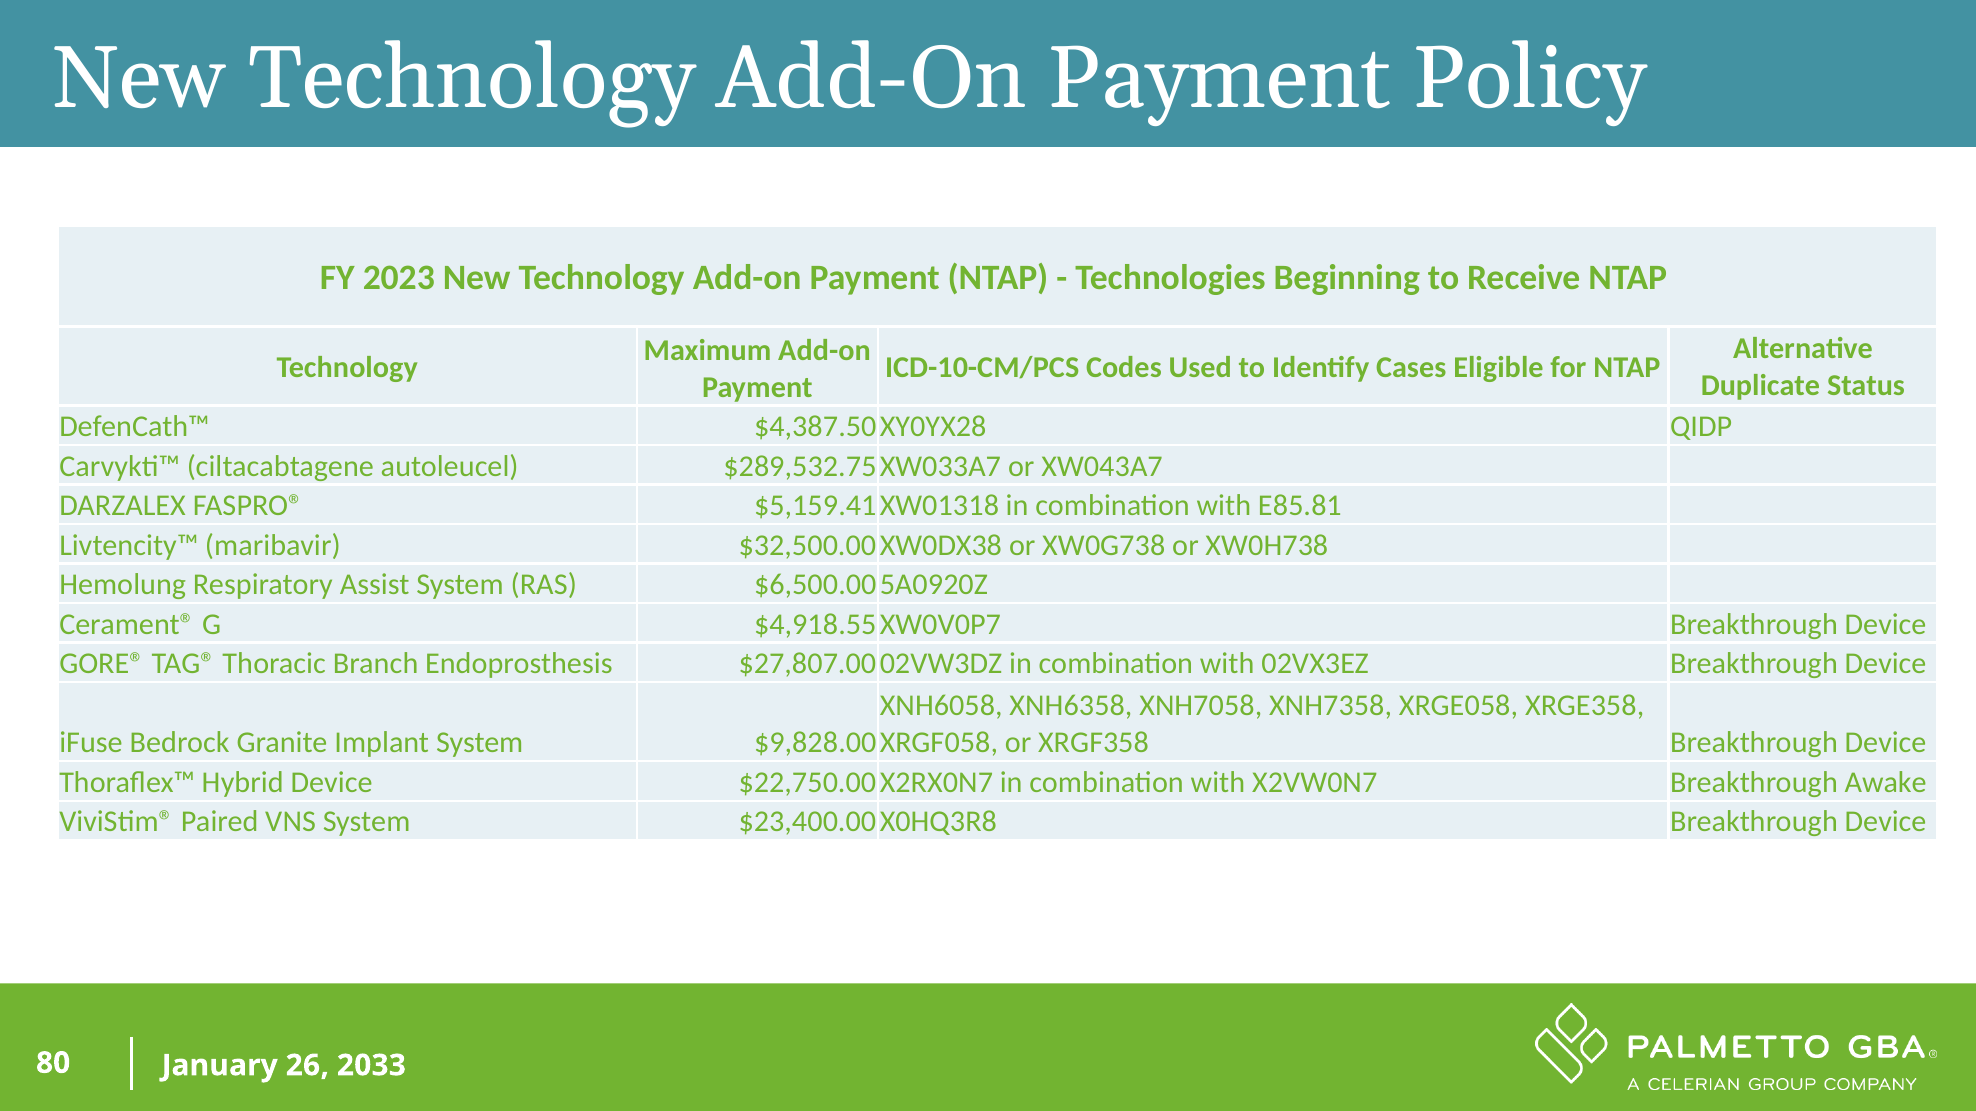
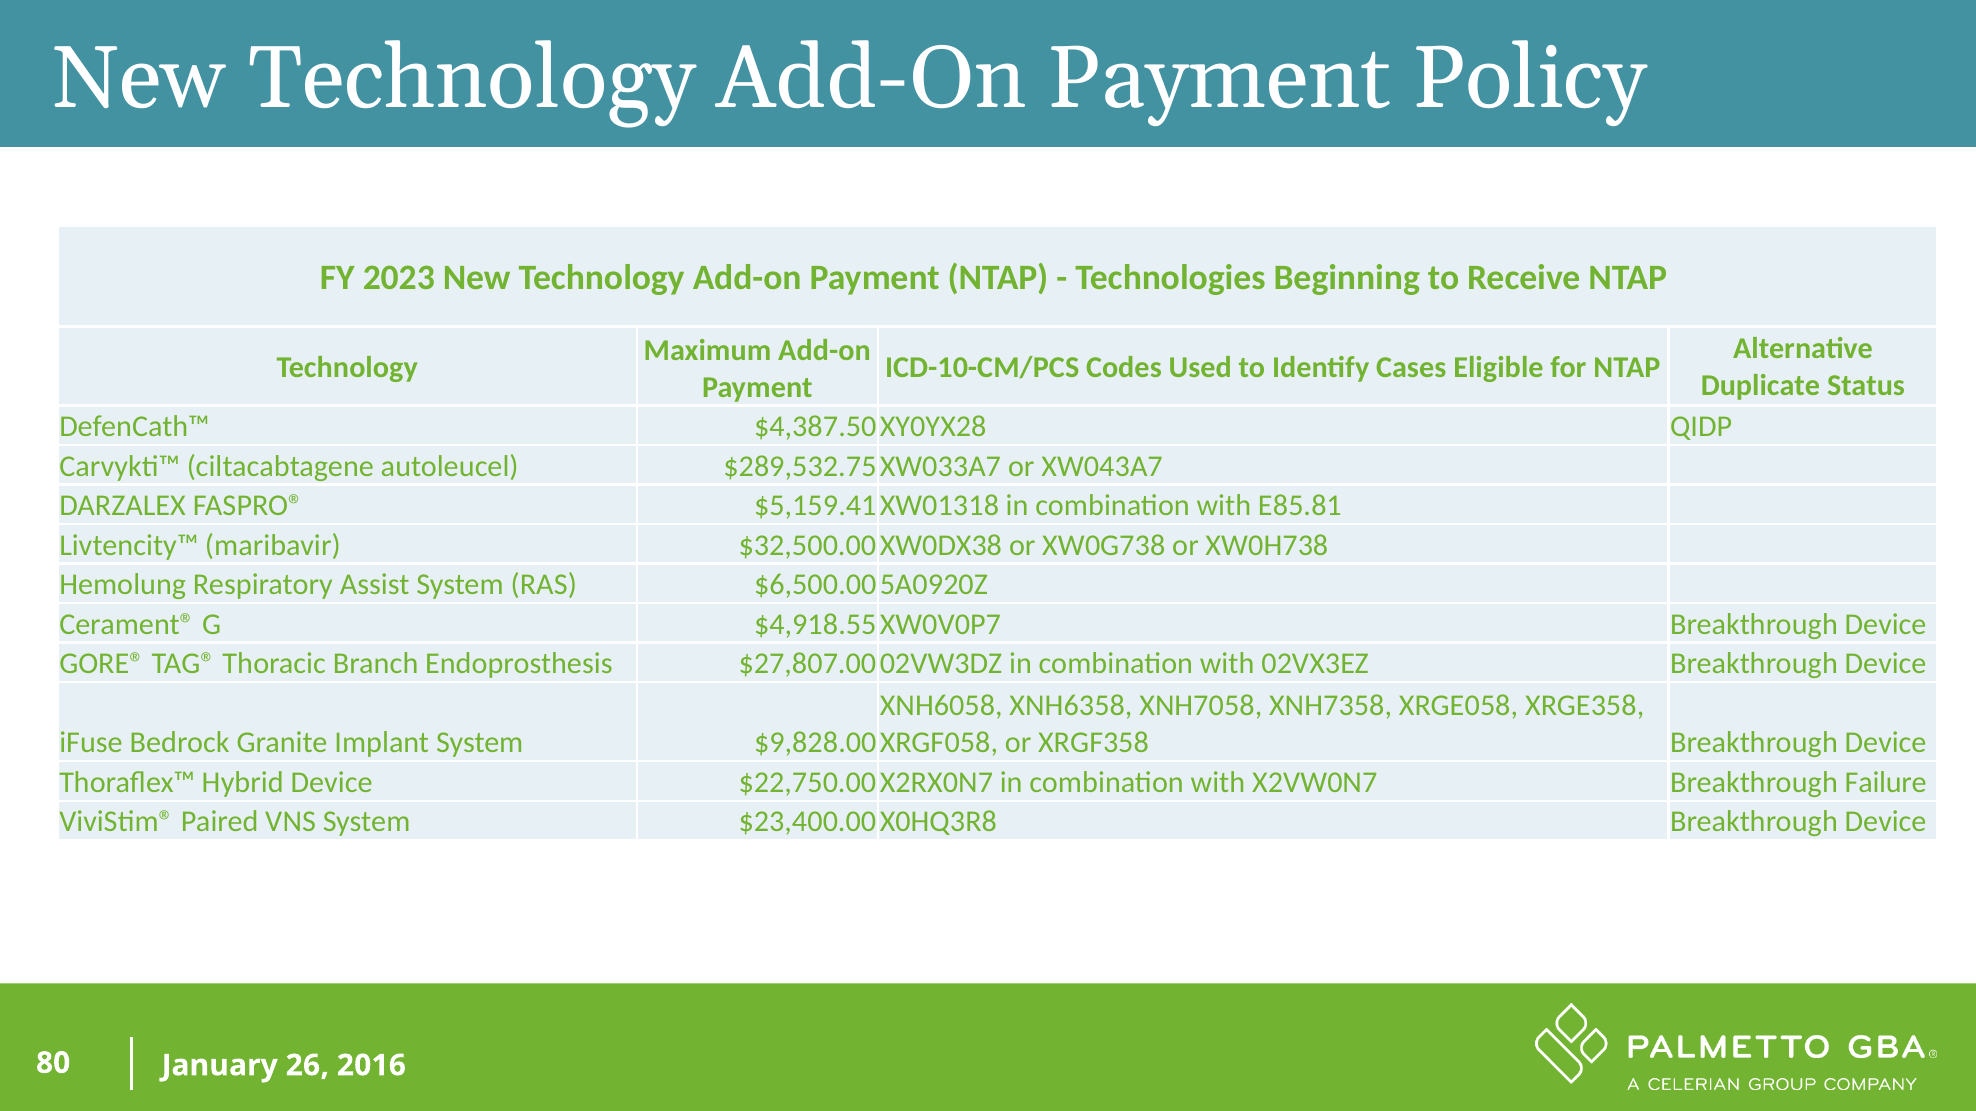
Awake: Awake -> Failure
2033: 2033 -> 2016
